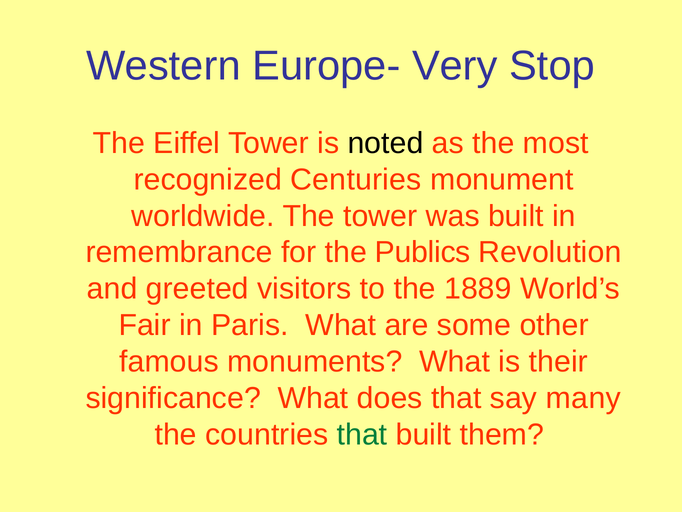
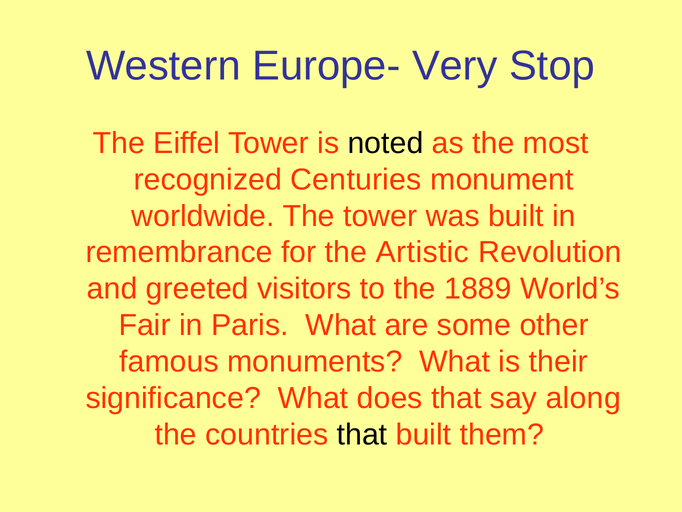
Publics: Publics -> Artistic
many: many -> along
that at (362, 434) colour: green -> black
